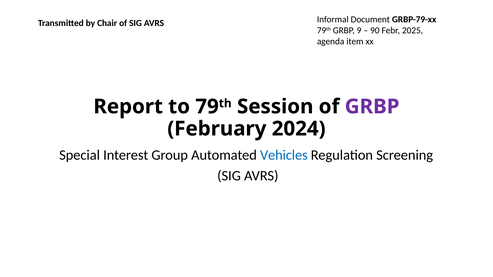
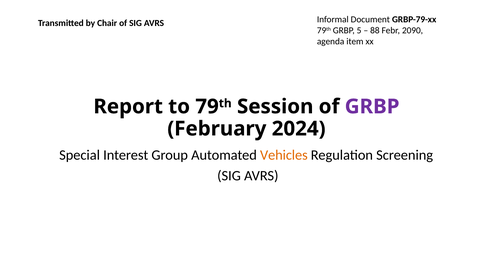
9: 9 -> 5
90: 90 -> 88
2025: 2025 -> 2090
Vehicles colour: blue -> orange
